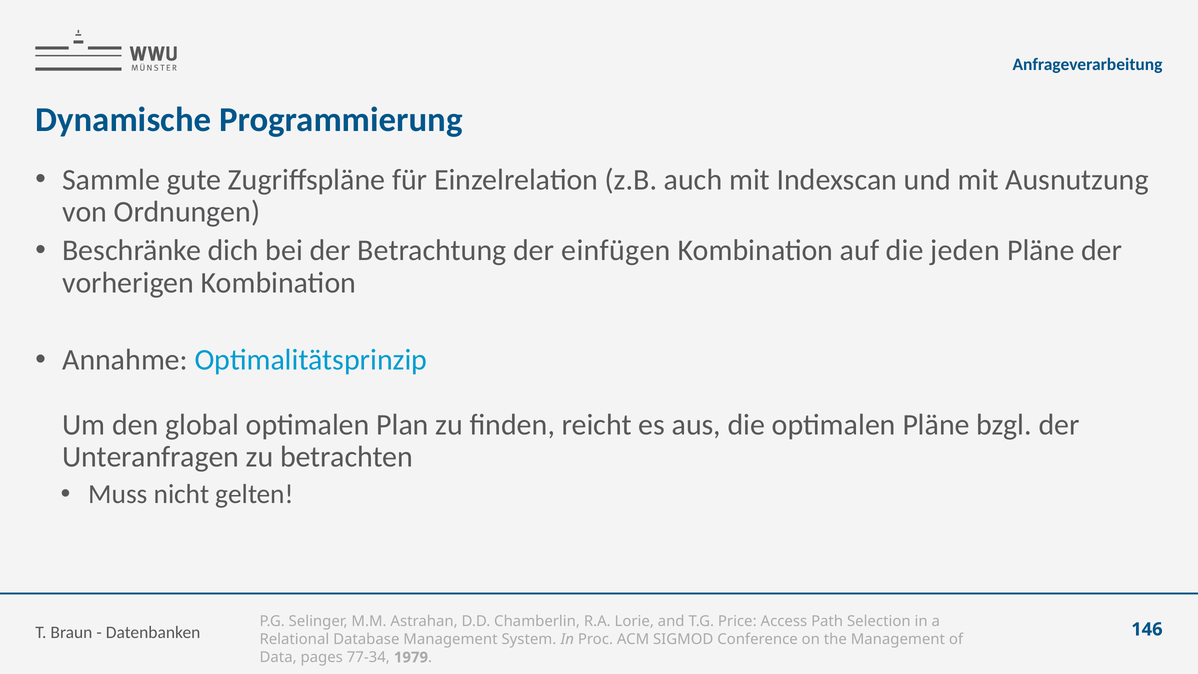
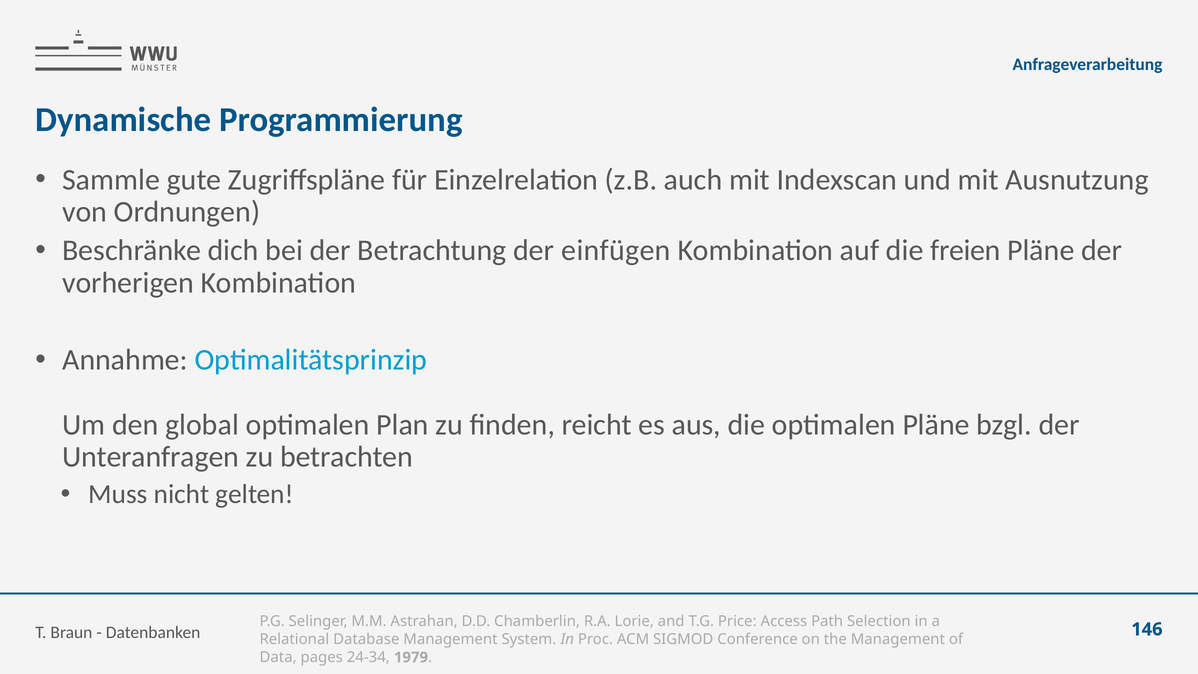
jeden: jeden -> freien
77-34: 77-34 -> 24-34
